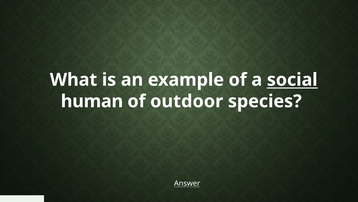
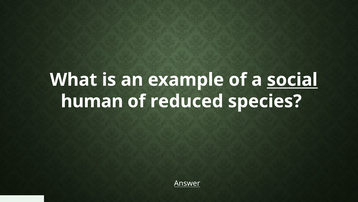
outdoor: outdoor -> reduced
